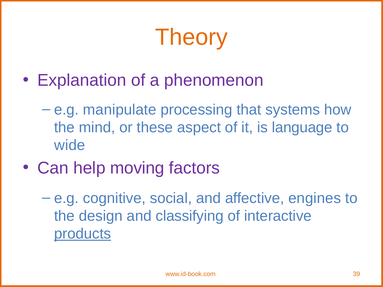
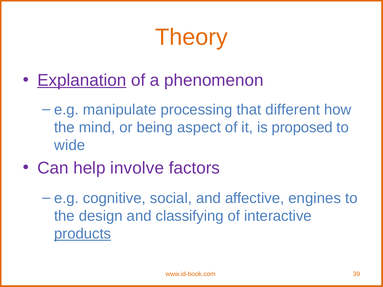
Explanation underline: none -> present
systems: systems -> different
these: these -> being
language: language -> proposed
moving: moving -> involve
